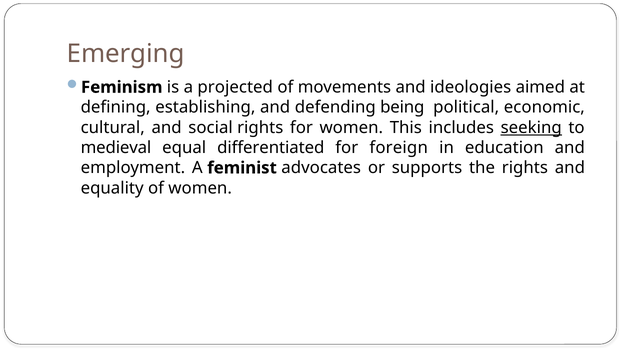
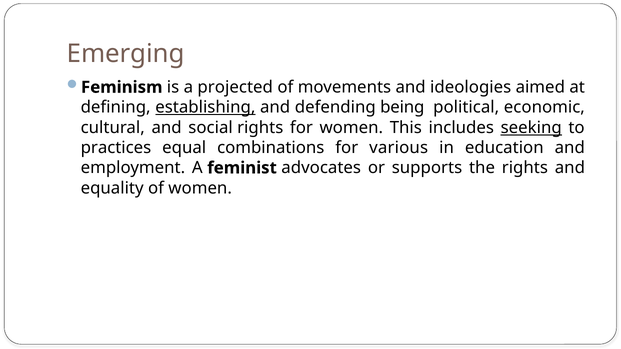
establishing underline: none -> present
medieval: medieval -> practices
differentiated: differentiated -> combinations
foreign: foreign -> various
